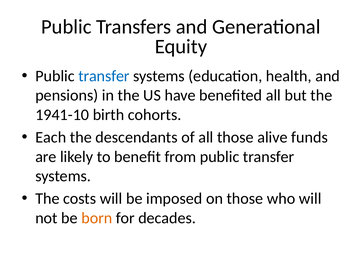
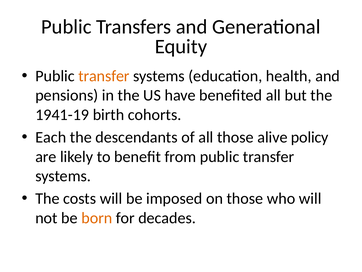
transfer at (104, 76) colour: blue -> orange
1941-10: 1941-10 -> 1941-19
funds: funds -> policy
